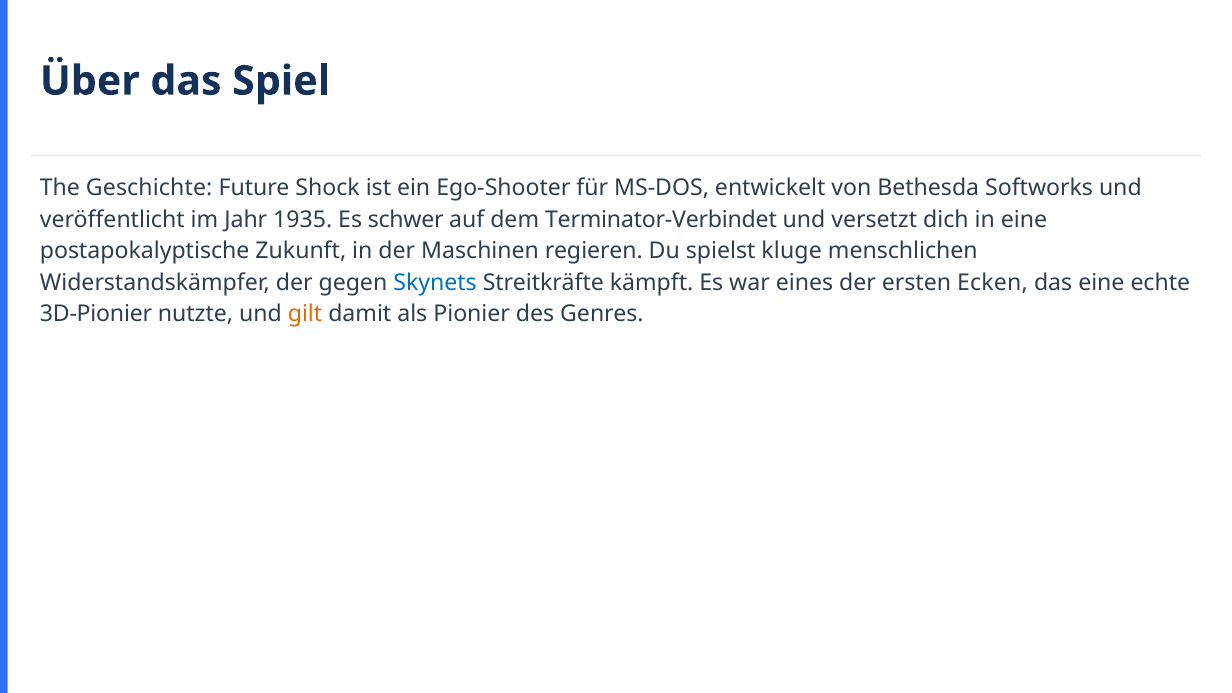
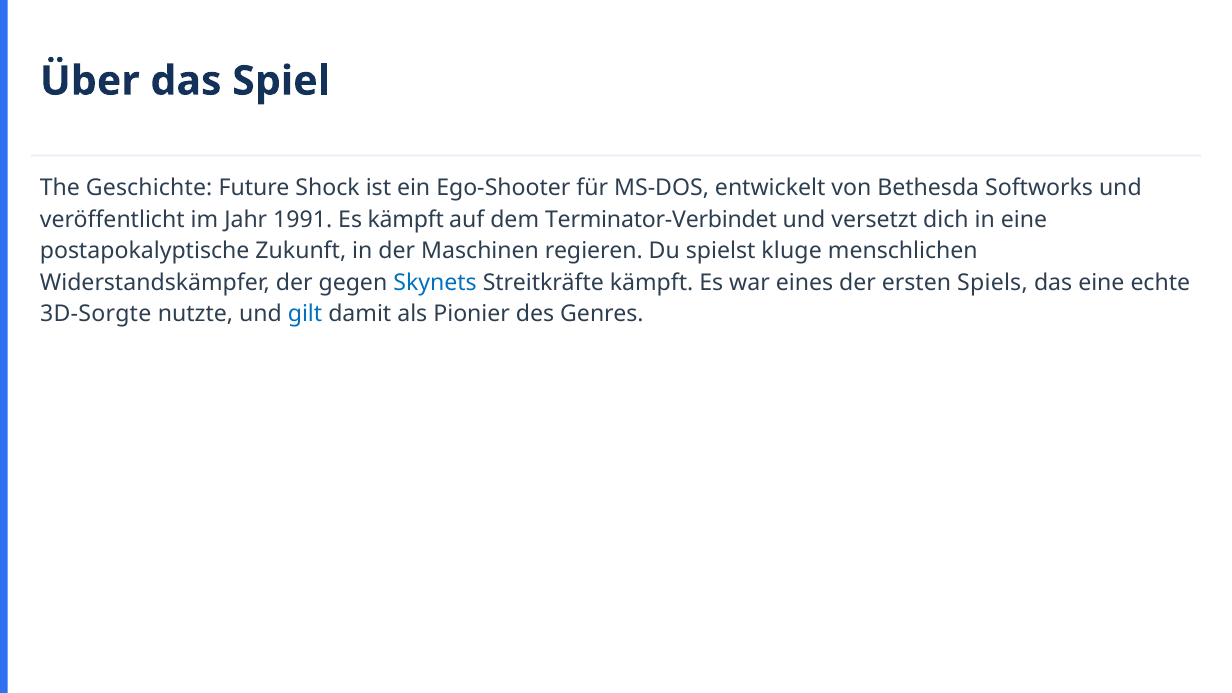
1935: 1935 -> 1991
Es schwer: schwer -> kämpft
Ecken: Ecken -> Spiels
3D-Pionier: 3D-Pionier -> 3D-Sorgte
gilt colour: orange -> blue
